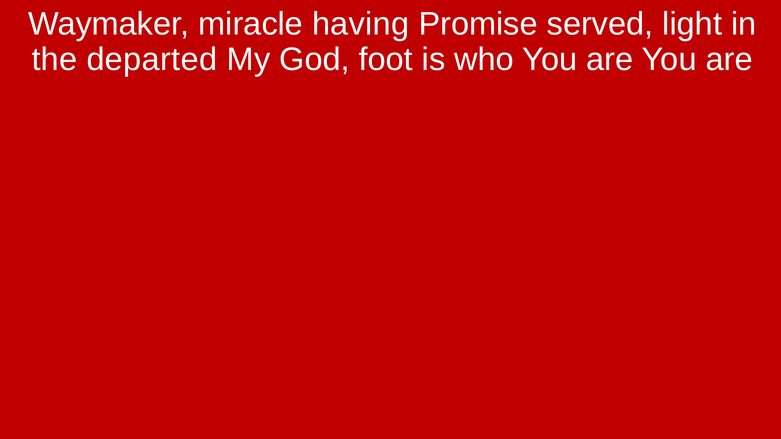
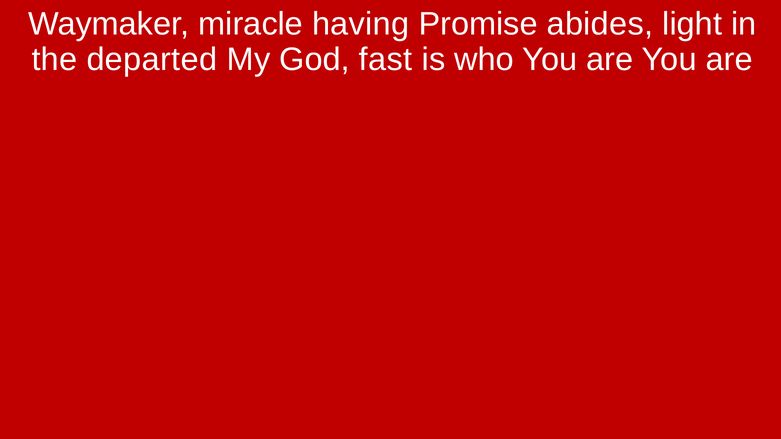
served: served -> abides
foot: foot -> fast
